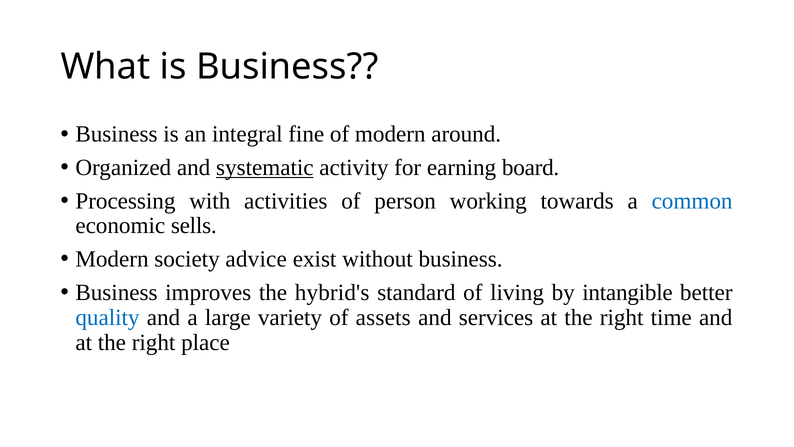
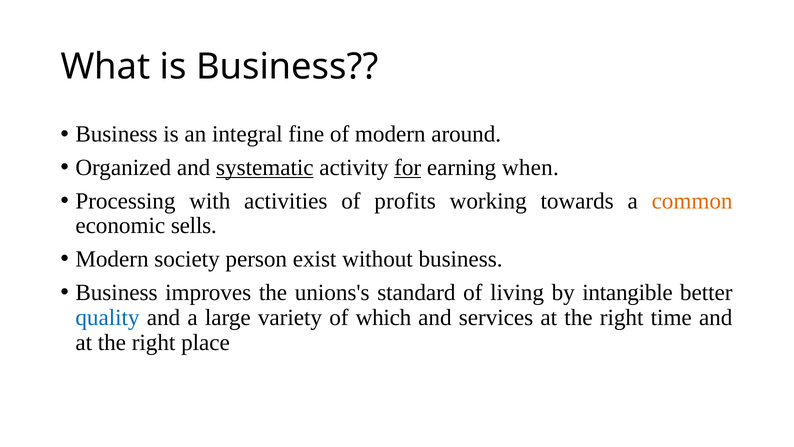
for underline: none -> present
board: board -> when
person: person -> profits
common colour: blue -> orange
advice: advice -> person
hybrid's: hybrid's -> unions's
assets: assets -> which
